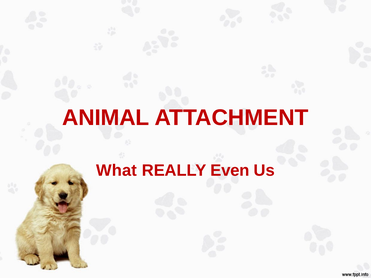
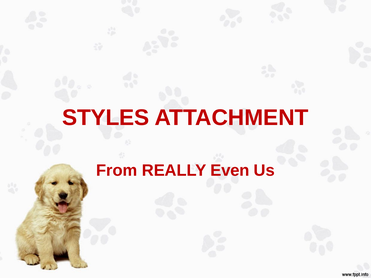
ANIMAL: ANIMAL -> STYLES
What: What -> From
